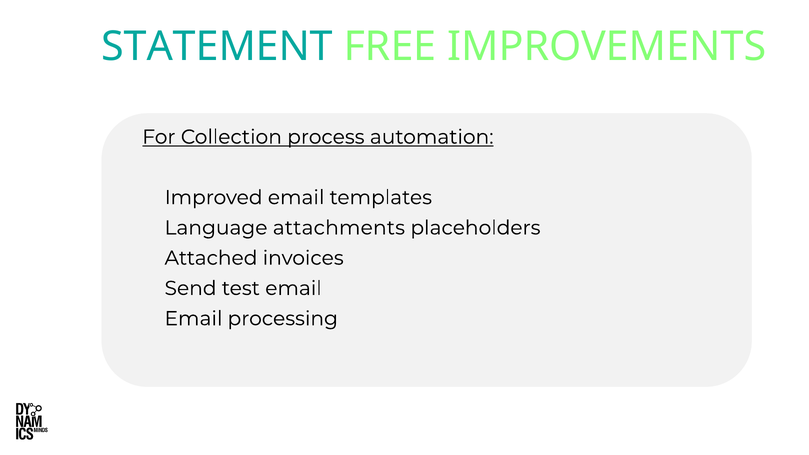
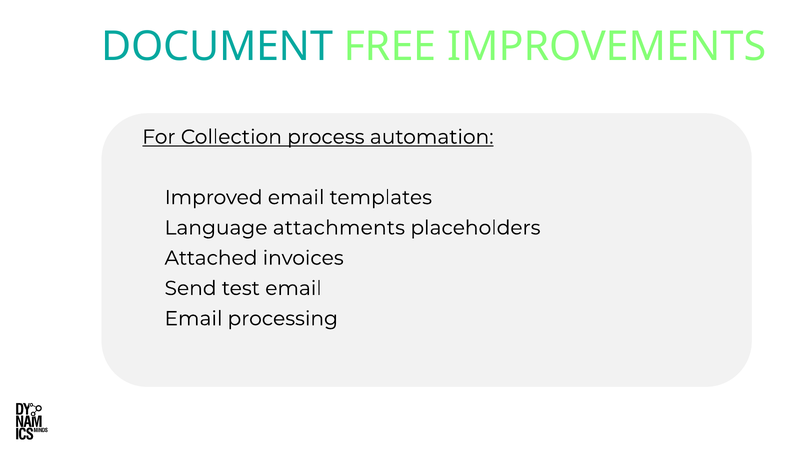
STATEMENT: STATEMENT -> DOCUMENT
